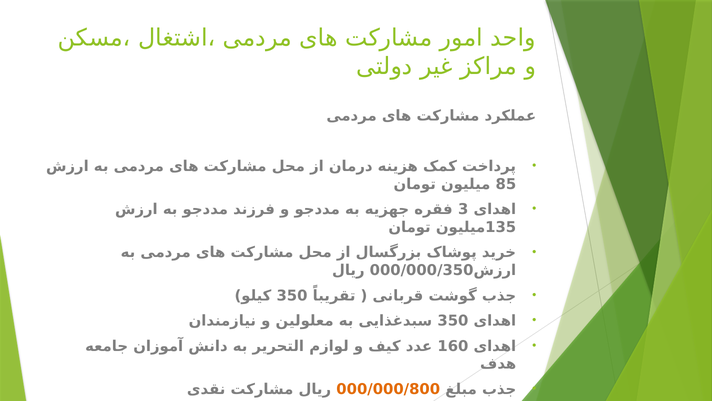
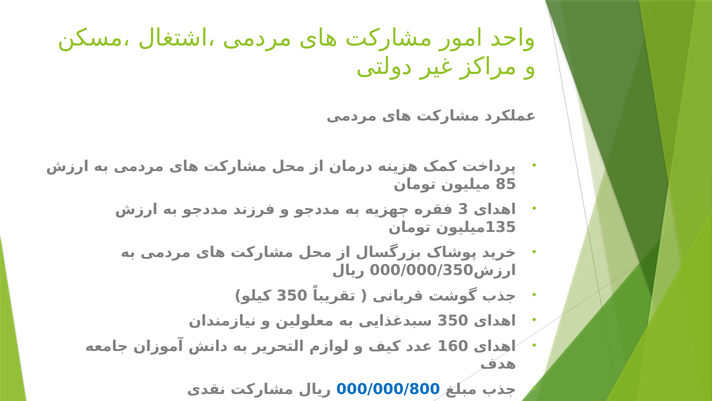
000/000/800 colour: orange -> blue
